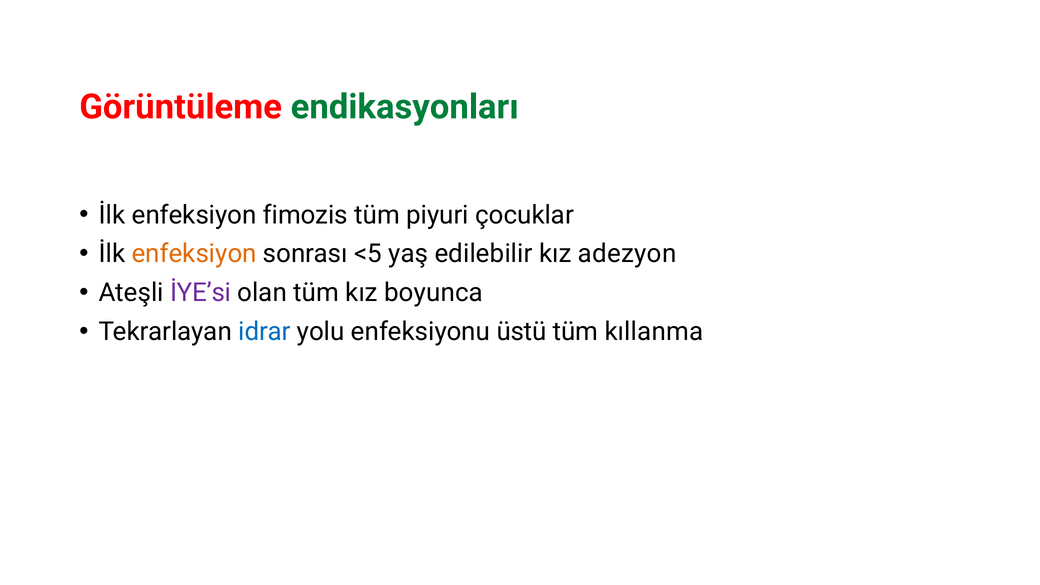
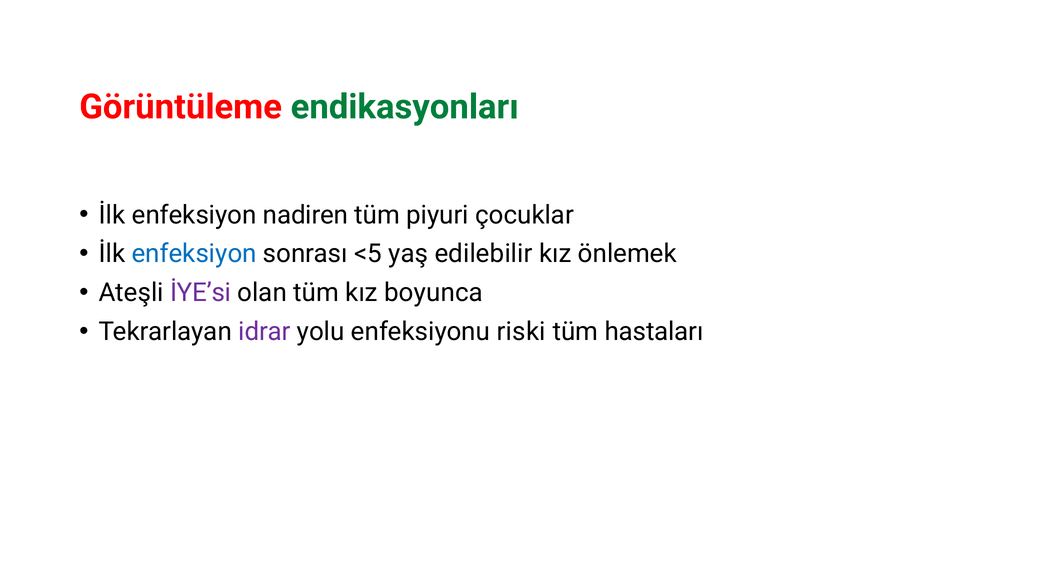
fimozis: fimozis -> nadiren
enfeksiyon at (194, 254) colour: orange -> blue
adezyon: adezyon -> önlemek
idrar colour: blue -> purple
üstü: üstü -> riski
kıllanma: kıllanma -> hastaları
